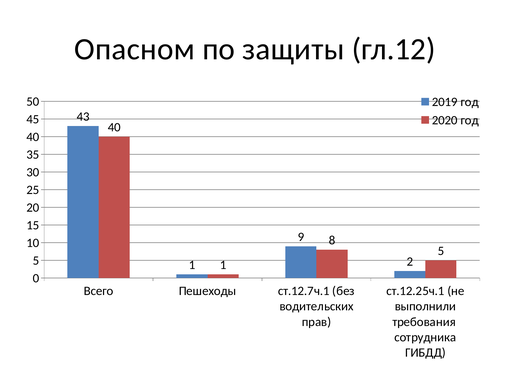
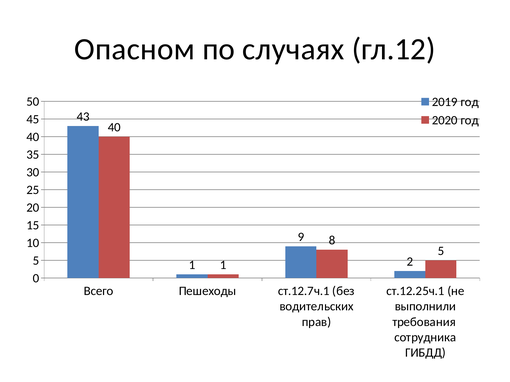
защиты: защиты -> случаях
